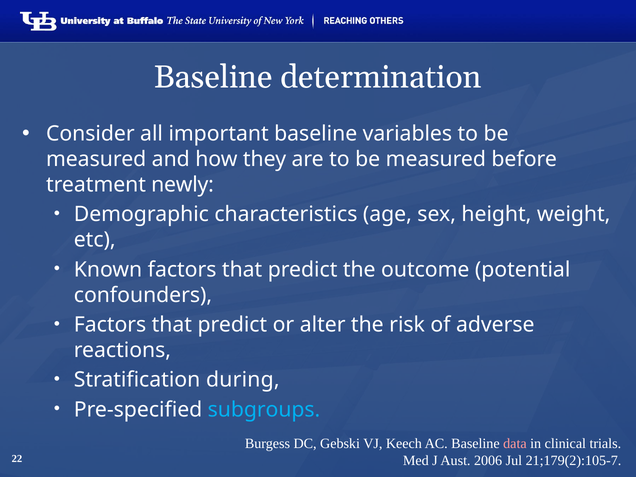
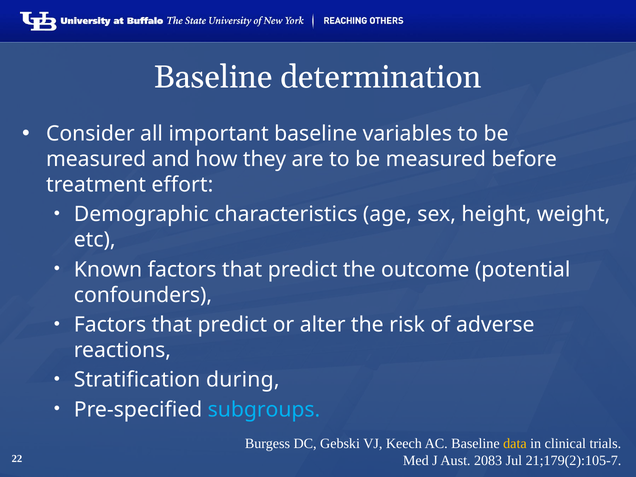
newly: newly -> effort
data colour: pink -> yellow
2006: 2006 -> 2083
